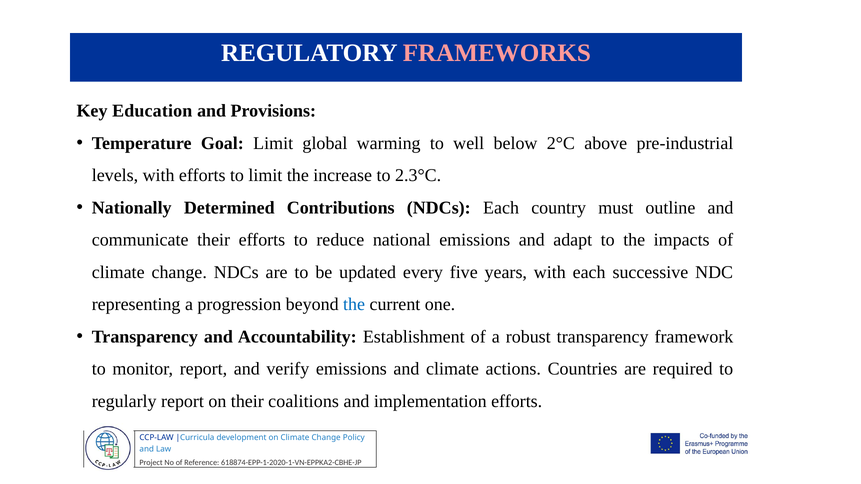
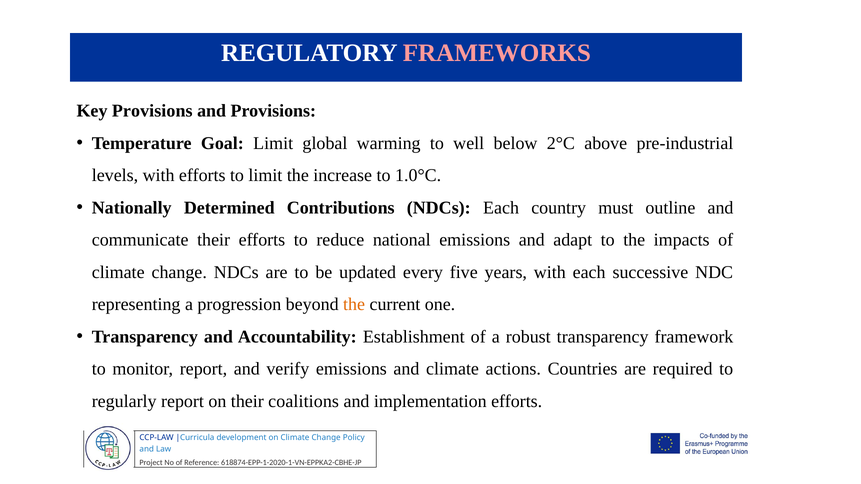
Key Education: Education -> Provisions
2.3°C: 2.3°C -> 1.0°C
the at (354, 305) colour: blue -> orange
